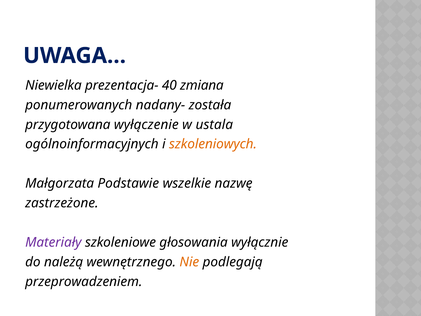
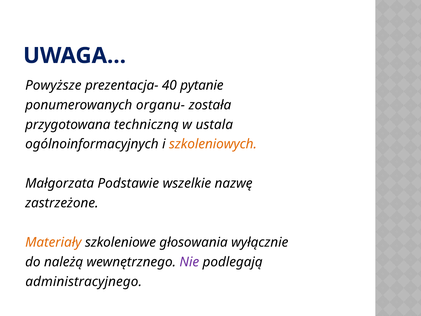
Niewielka: Niewielka -> Powyższe
zmiana: zmiana -> pytanie
nadany-: nadany- -> organu-
wyłączenie: wyłączenie -> techniczną
Materiały colour: purple -> orange
Nie colour: orange -> purple
przeprowadzeniem: przeprowadzeniem -> administracyjnego
